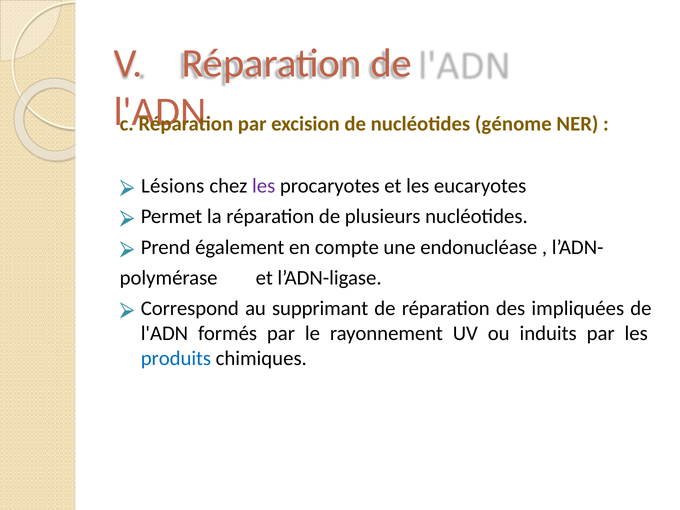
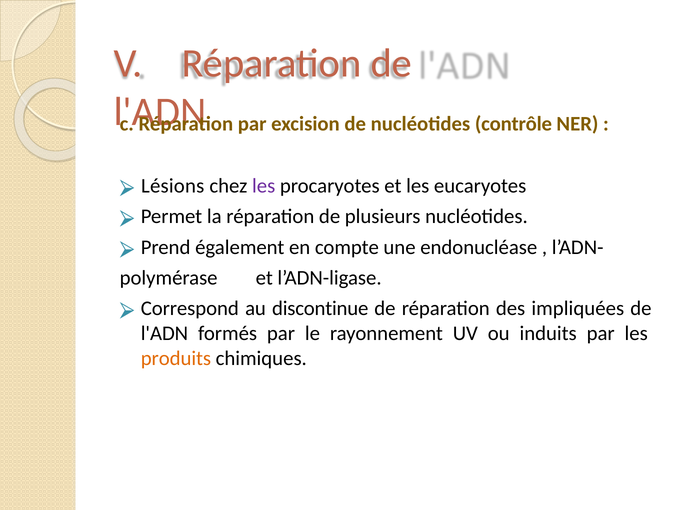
génome: génome -> contrôle
supprimant: supprimant -> discontinue
produits colour: blue -> orange
